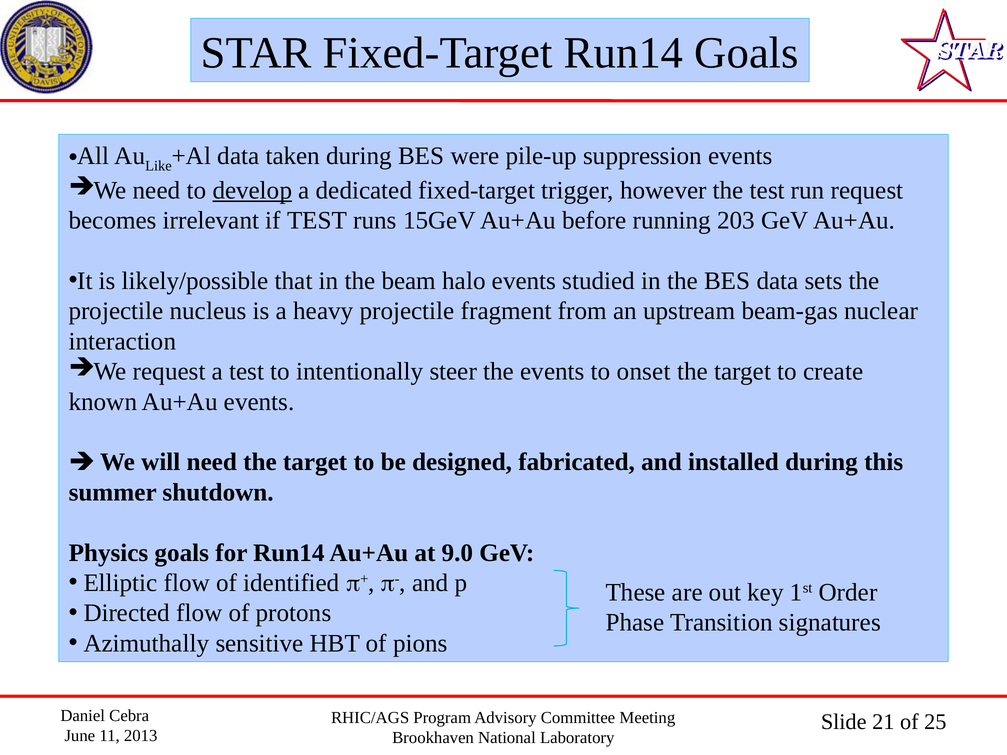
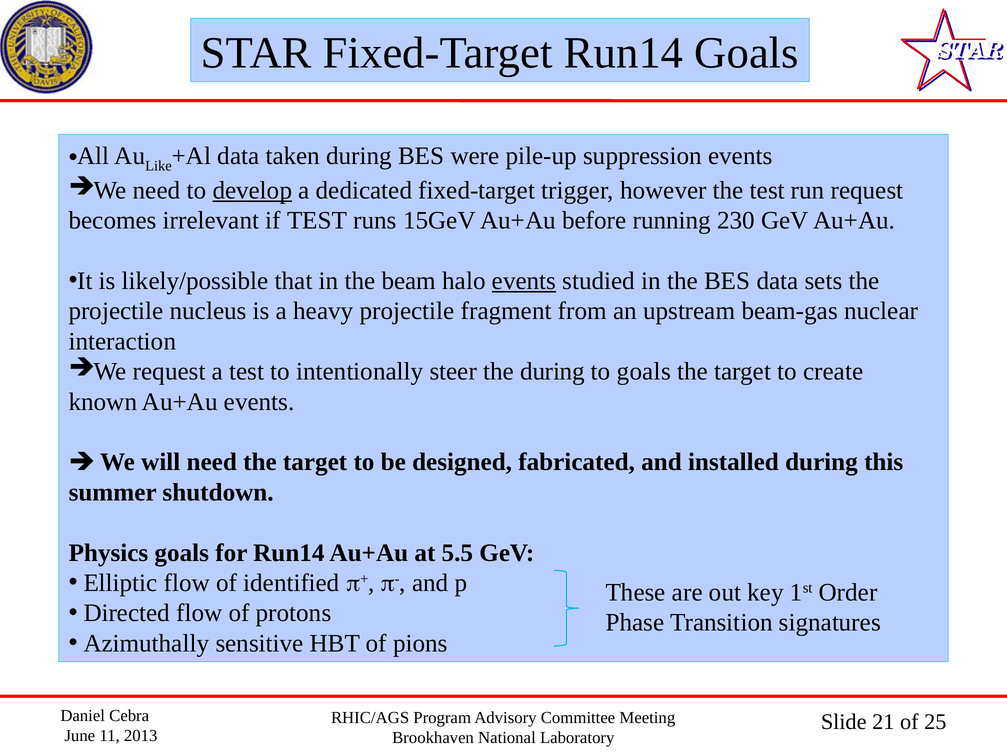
203: 203 -> 230
events at (524, 281) underline: none -> present
the events: events -> during
to onset: onset -> goals
9.0: 9.0 -> 5.5
